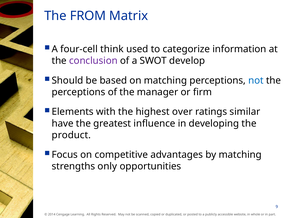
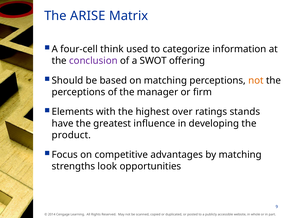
FROM: FROM -> ARISE
develop: develop -> offering
not at (256, 80) colour: blue -> orange
similar: similar -> stands
only: only -> look
